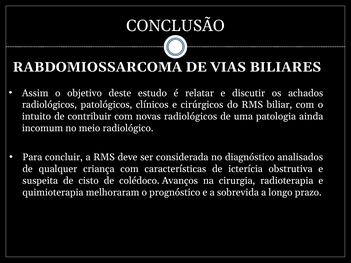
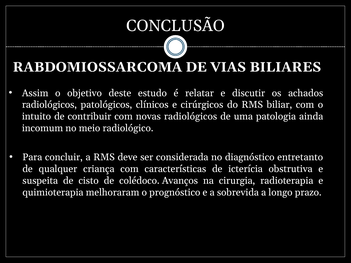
analisados: analisados -> entretanto
